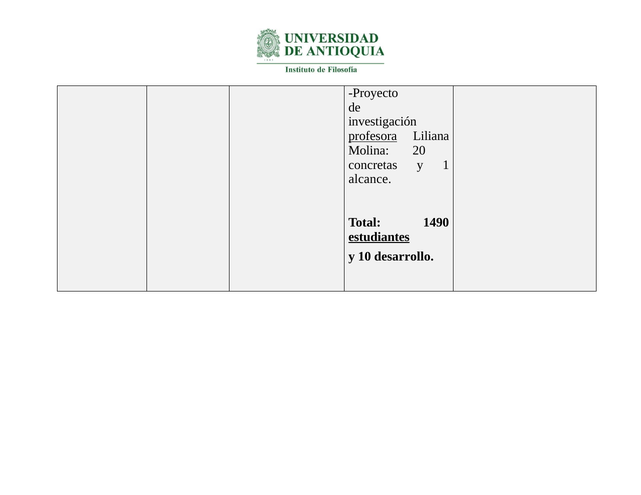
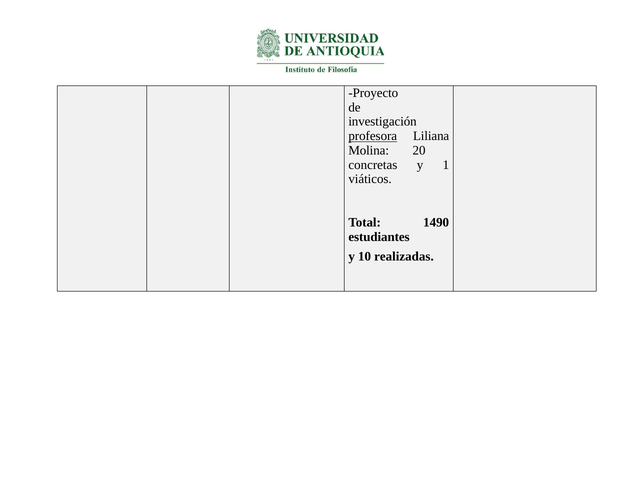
alcance: alcance -> viáticos
estudiantes underline: present -> none
desarrollo: desarrollo -> realizadas
